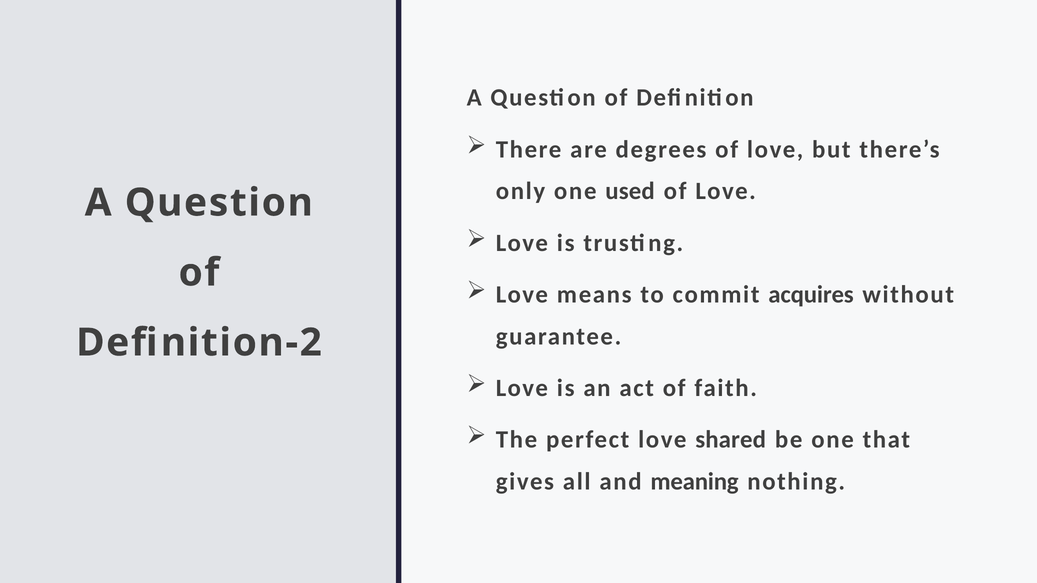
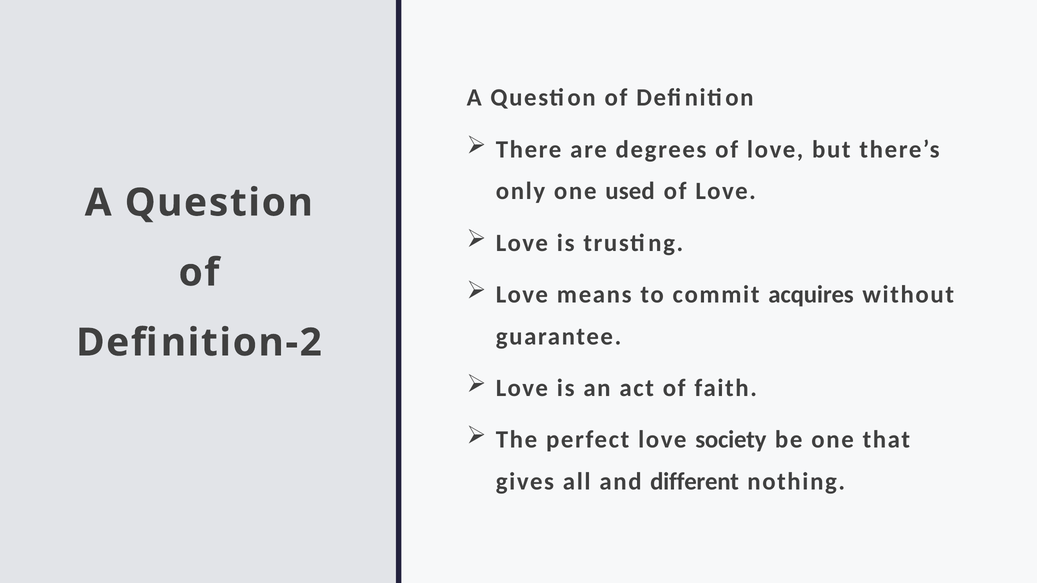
shared: shared -> society
meaning: meaning -> different
